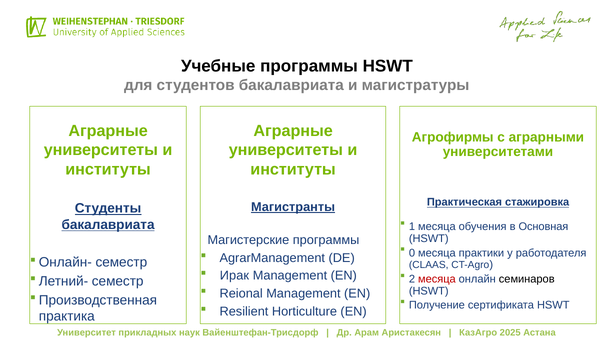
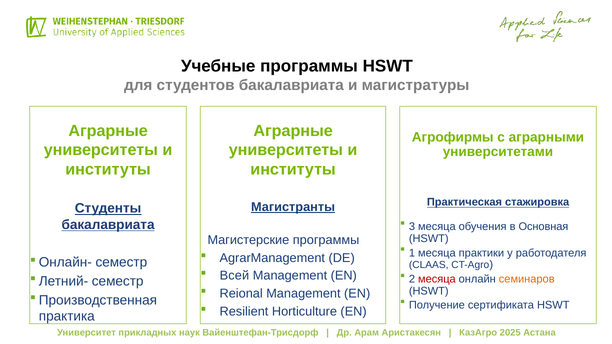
1: 1 -> 3
0: 0 -> 1
Ирак: Ирак -> Всей
семинаров colour: black -> orange
